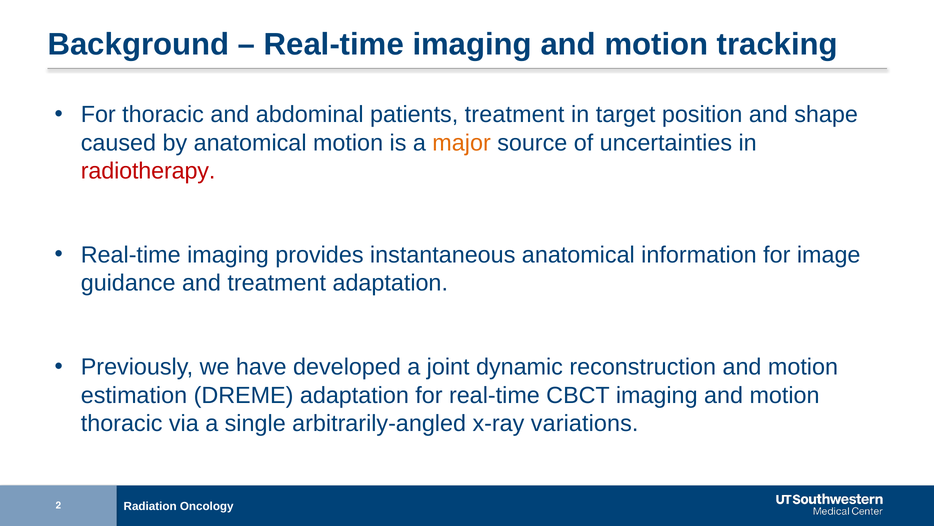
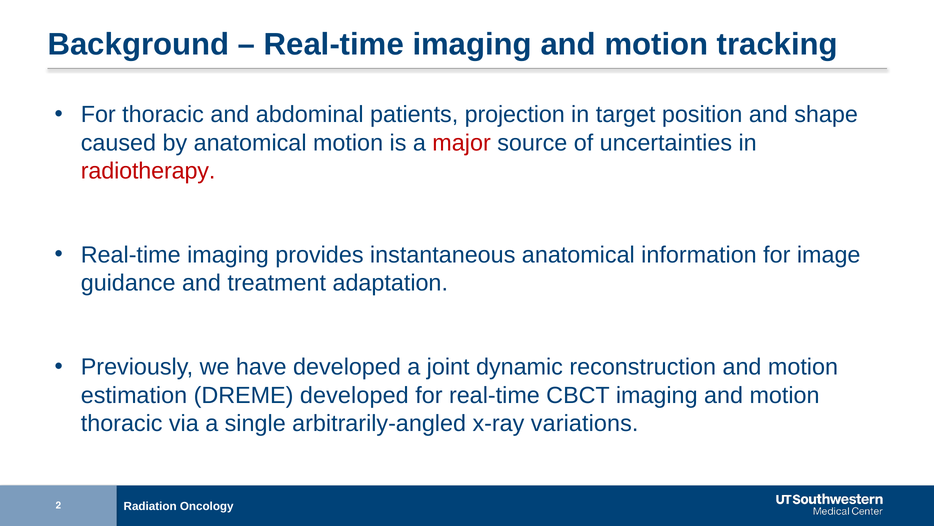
patients treatment: treatment -> projection
major colour: orange -> red
DREME adaptation: adaptation -> developed
